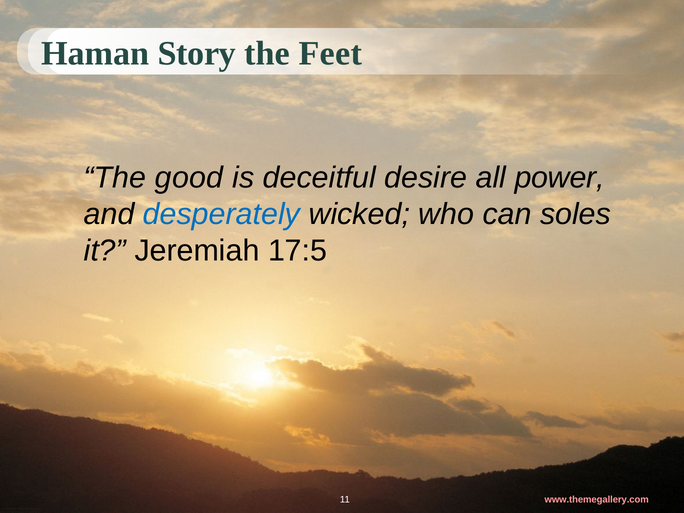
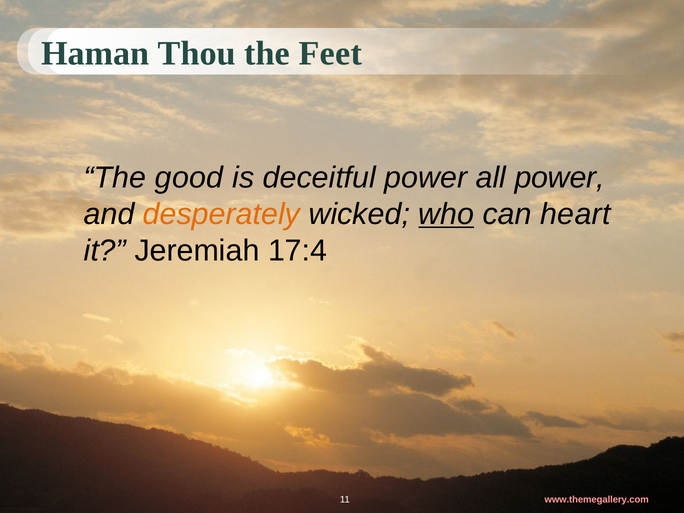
Story: Story -> Thou
deceitful desire: desire -> power
desperately colour: blue -> orange
who underline: none -> present
soles: soles -> heart
17:5: 17:5 -> 17:4
